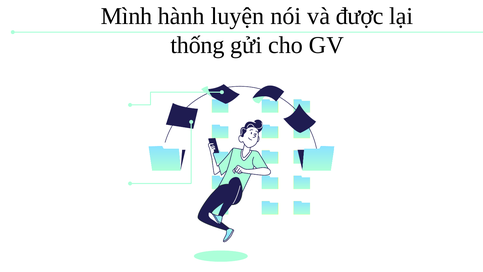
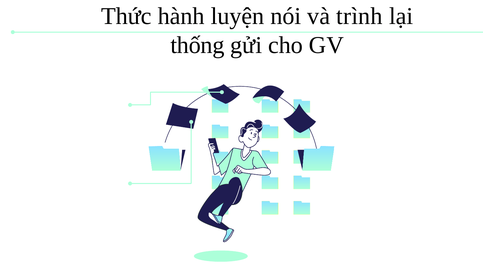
Mình: Mình -> Thức
được: được -> trình
